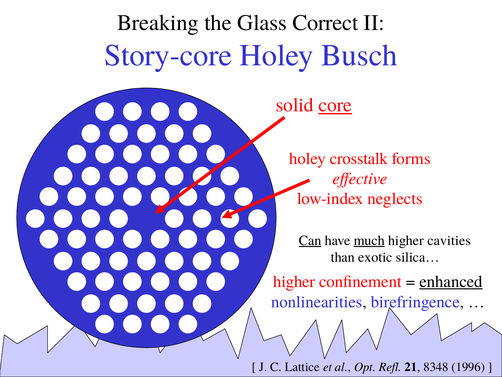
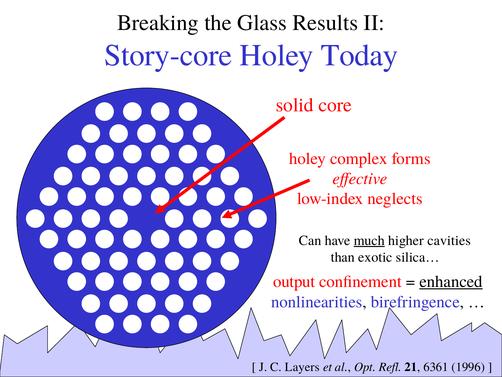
Correct: Correct -> Results
Busch: Busch -> Today
core underline: present -> none
crosstalk: crosstalk -> complex
Can underline: present -> none
higher at (294, 281): higher -> output
Lattice: Lattice -> Layers
8348: 8348 -> 6361
